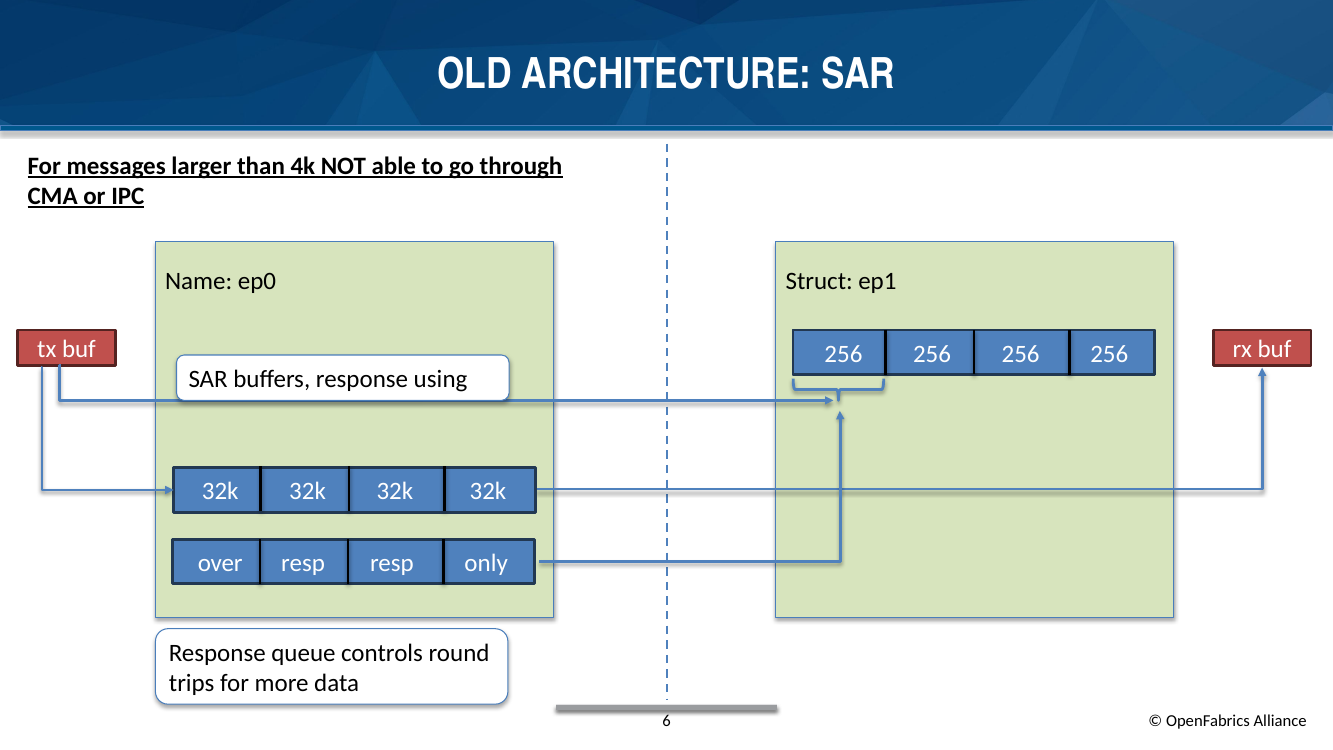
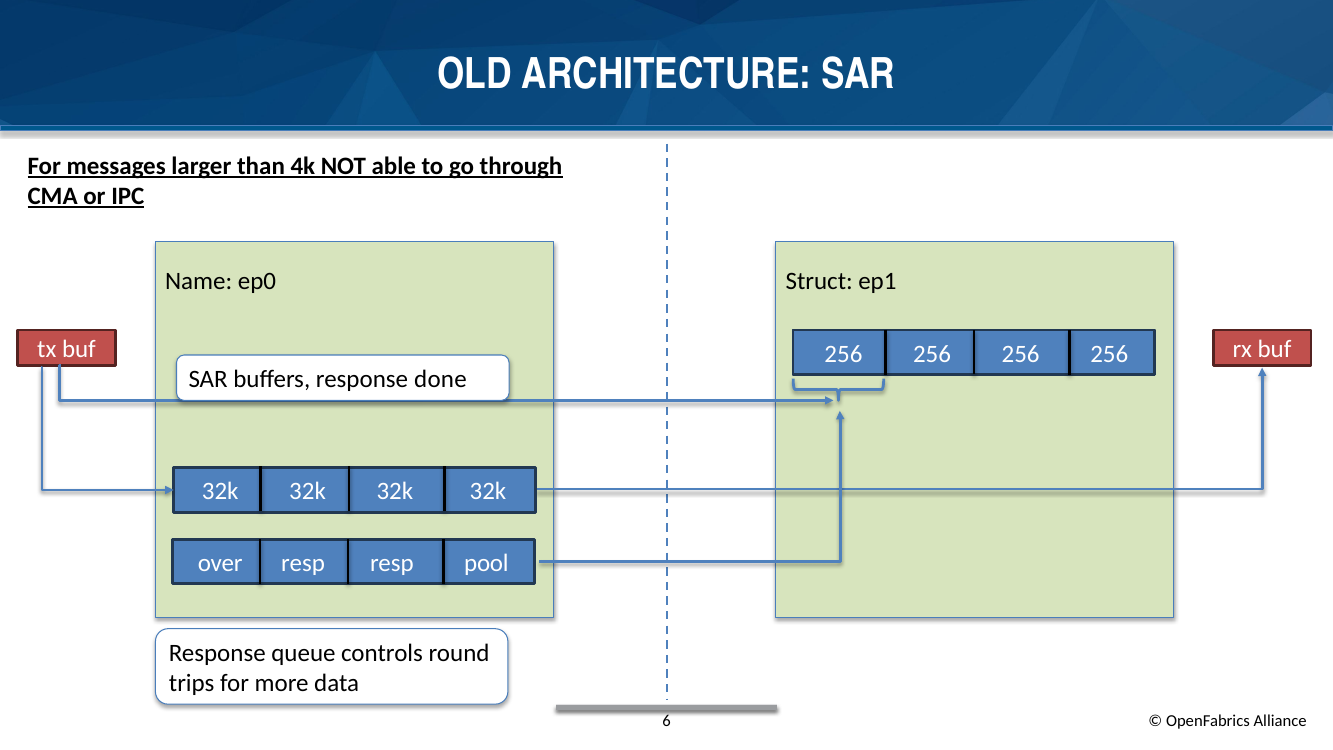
using: using -> done
only: only -> pool
